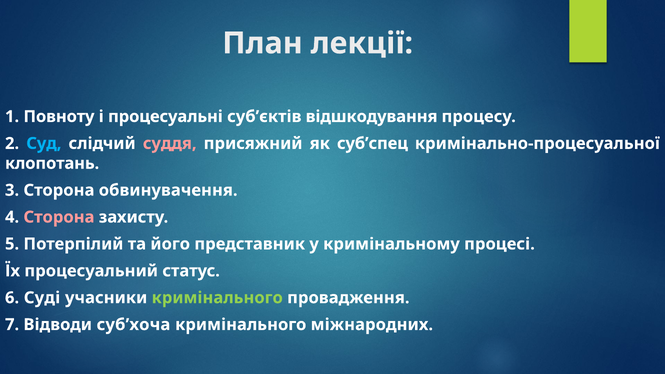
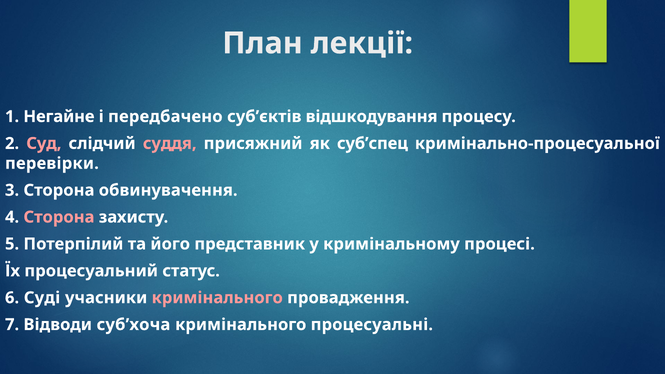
Повноту: Повноту -> Негайне
процесуальні: процесуальні -> передбачено
Суд colour: light blue -> pink
клопотань: клопотань -> перевірки
кримінального at (217, 298) colour: light green -> pink
міжнародних: міжнародних -> процесуальні
